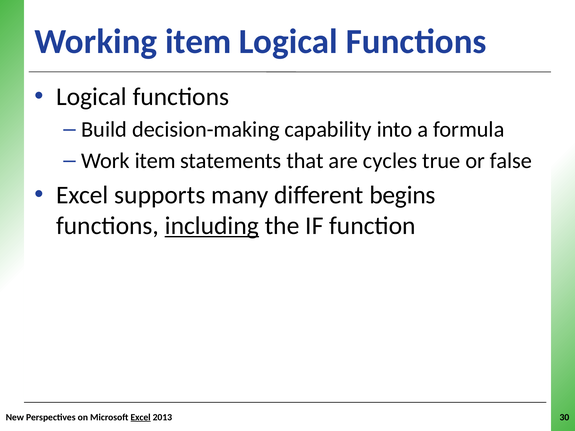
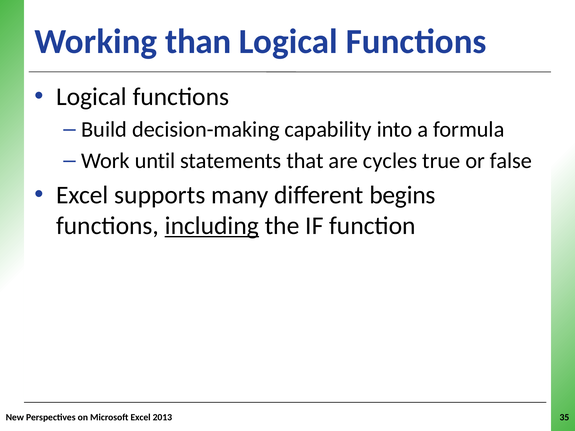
Working item: item -> than
Work item: item -> until
Excel at (141, 418) underline: present -> none
30: 30 -> 35
